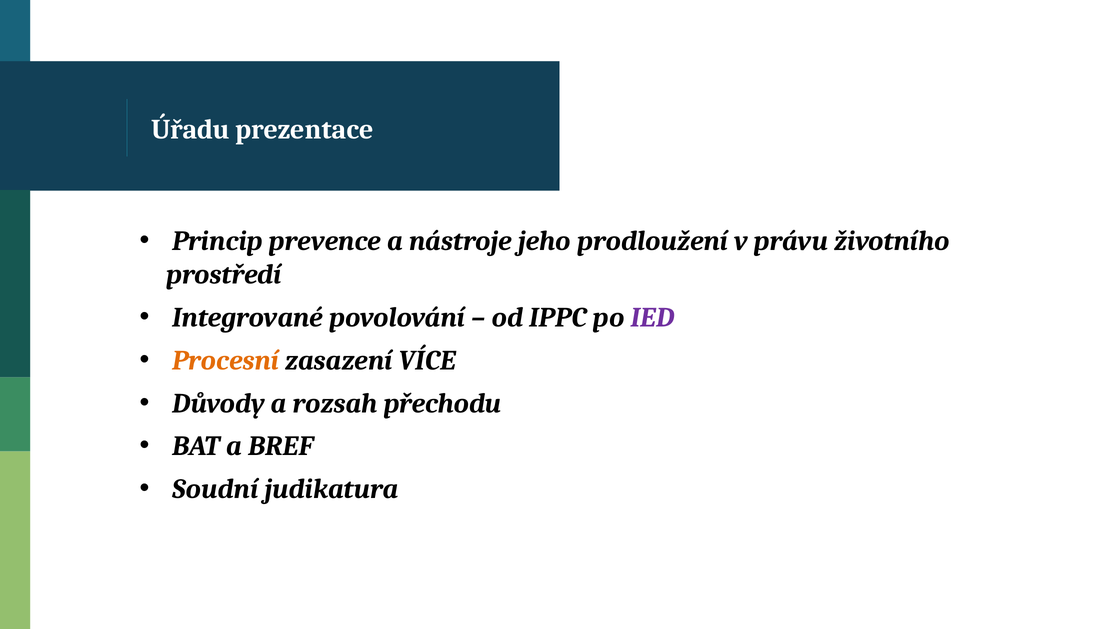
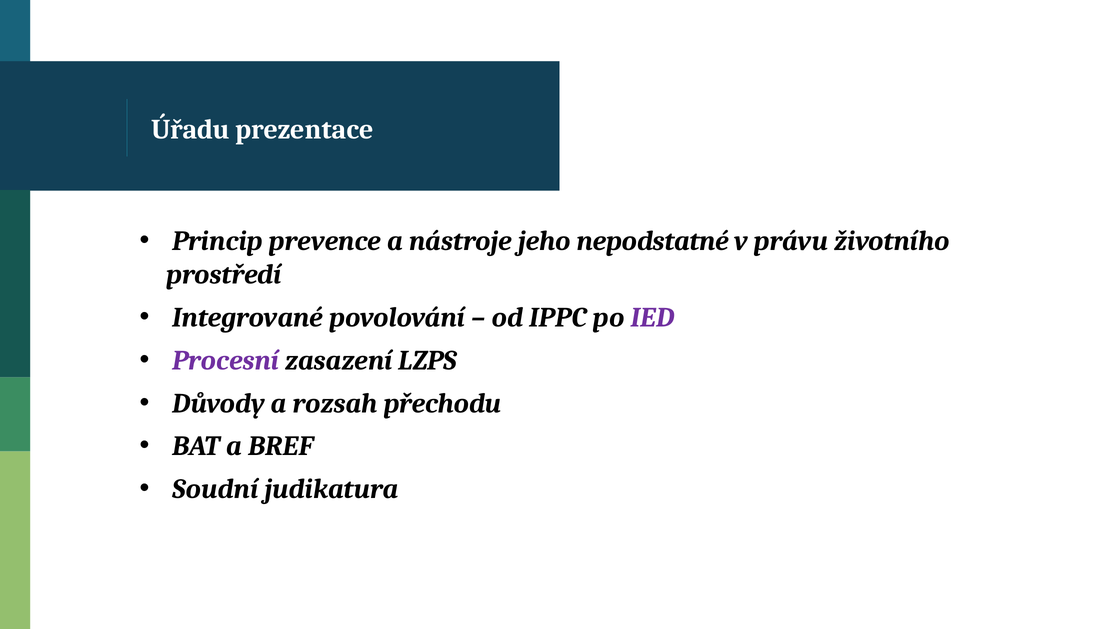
prodloužení: prodloužení -> nepodstatné
Procesní colour: orange -> purple
VÍCE: VÍCE -> LZPS
